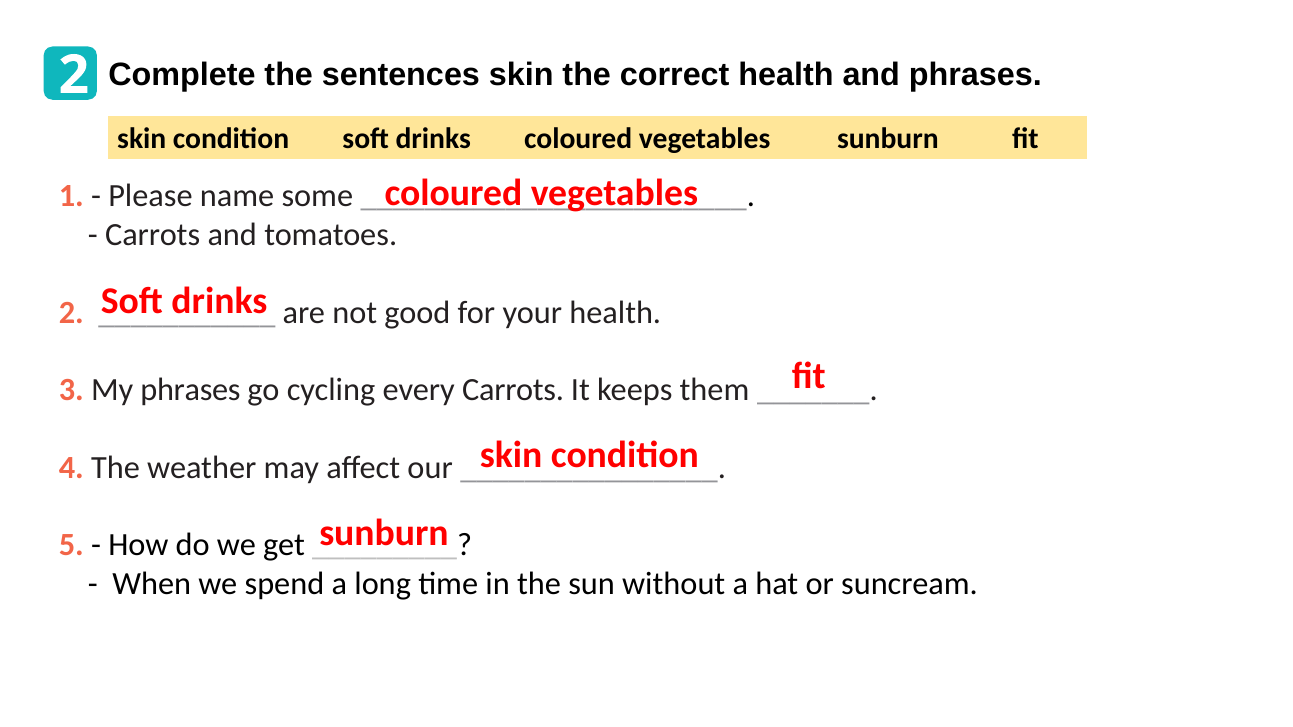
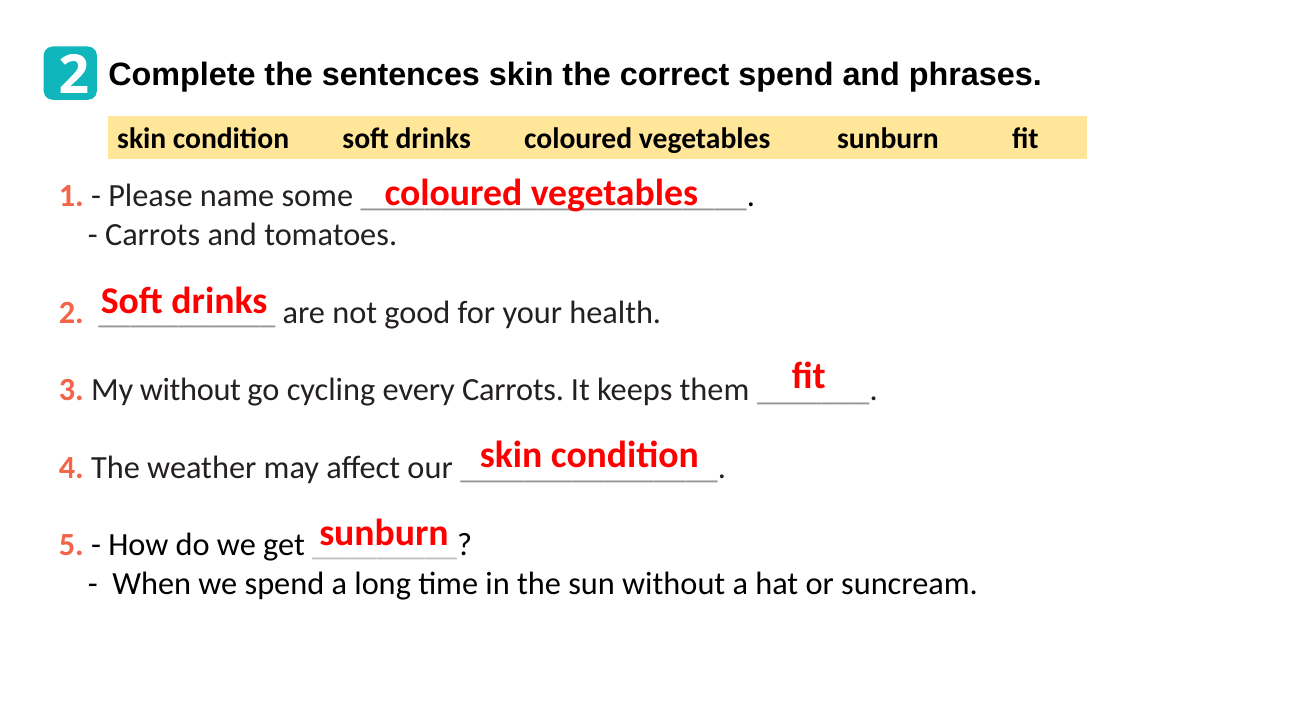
correct health: health -> spend
My phrases: phrases -> without
